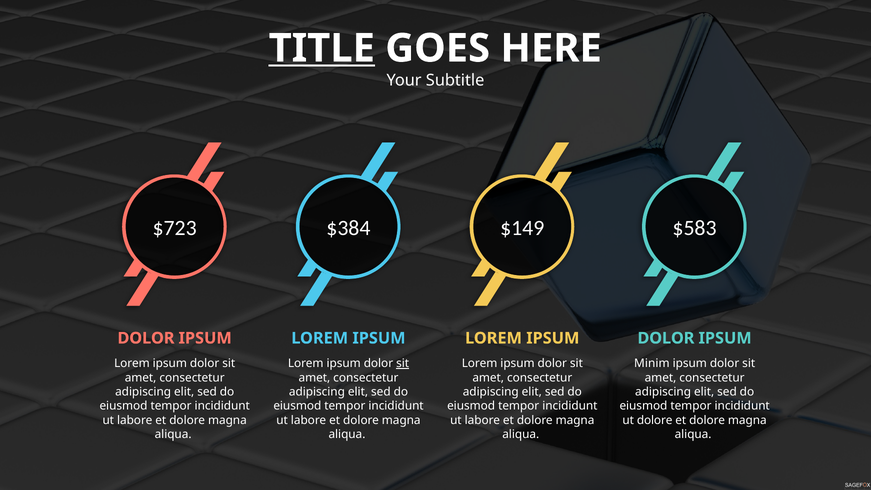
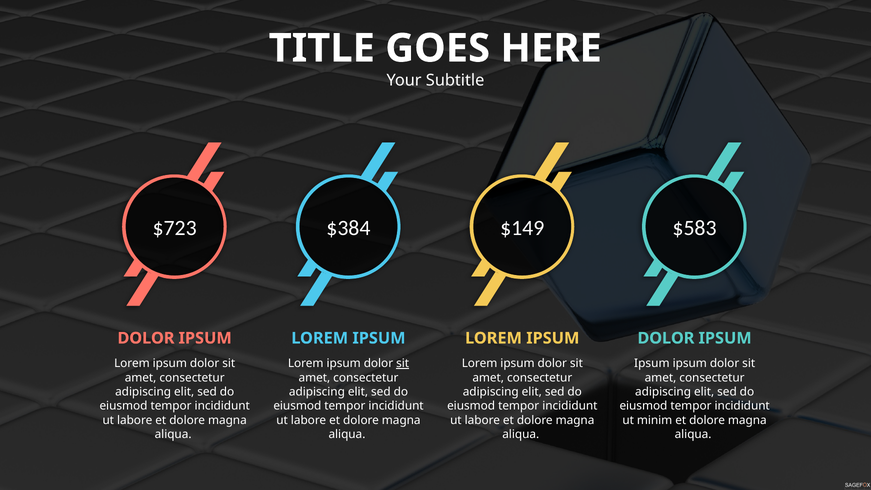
TITLE underline: present -> none
Minim at (652, 363): Minim -> Ipsum
ut dolore: dolore -> minim
